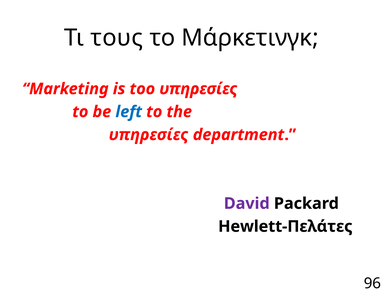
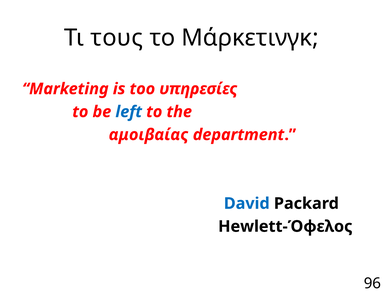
υπηρεσίες at (149, 135): υπηρεσίες -> αμοιβαίας
David colour: purple -> blue
Hewlett-Πελάτες: Hewlett-Πελάτες -> Hewlett-Όφελος
